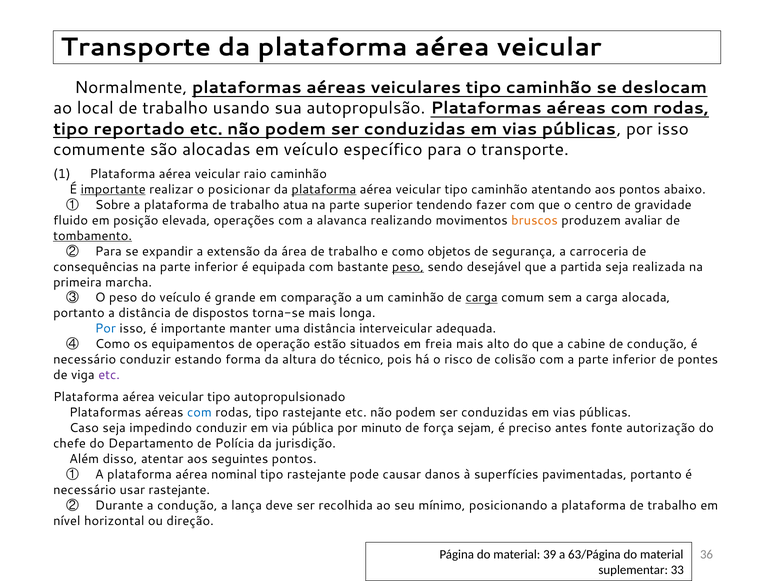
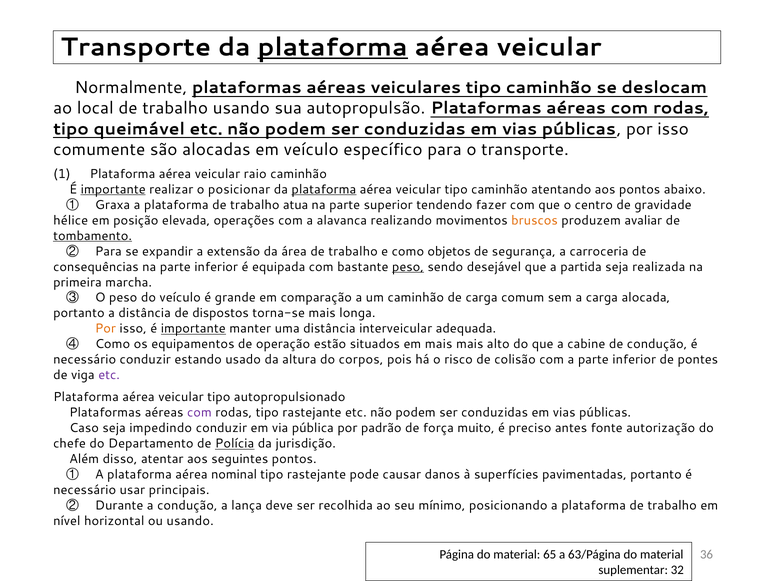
plataforma at (333, 47) underline: none -> present
reportado: reportado -> queimável
Sobre: Sobre -> Graxa
fluido: fluido -> hélice
carga at (482, 297) underline: present -> none
Por at (105, 328) colour: blue -> orange
importante at (193, 328) underline: none -> present
em freia: freia -> mais
forma: forma -> usado
técnico: técnico -> corpos
com at (199, 412) colour: blue -> purple
minuto: minuto -> padrão
sejam: sejam -> muito
Polícia underline: none -> present
usar rastejante: rastejante -> principais
ou direção: direção -> usando
39: 39 -> 65
33: 33 -> 32
